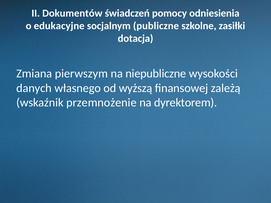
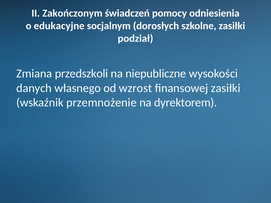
Dokumentów: Dokumentów -> Zakończonym
publiczne: publiczne -> dorosłych
dotacja: dotacja -> podział
pierwszym: pierwszym -> przedszkoli
wyższą: wyższą -> wzrost
finansowej zależą: zależą -> zasiłki
